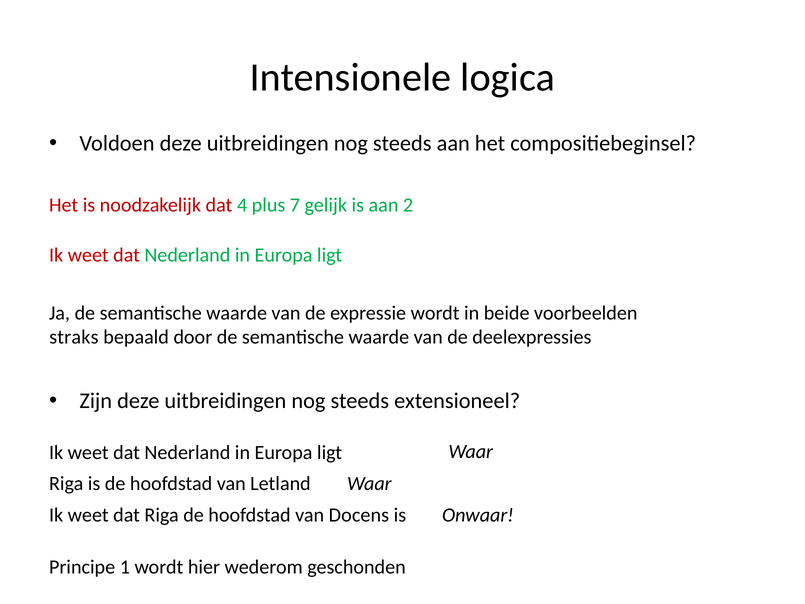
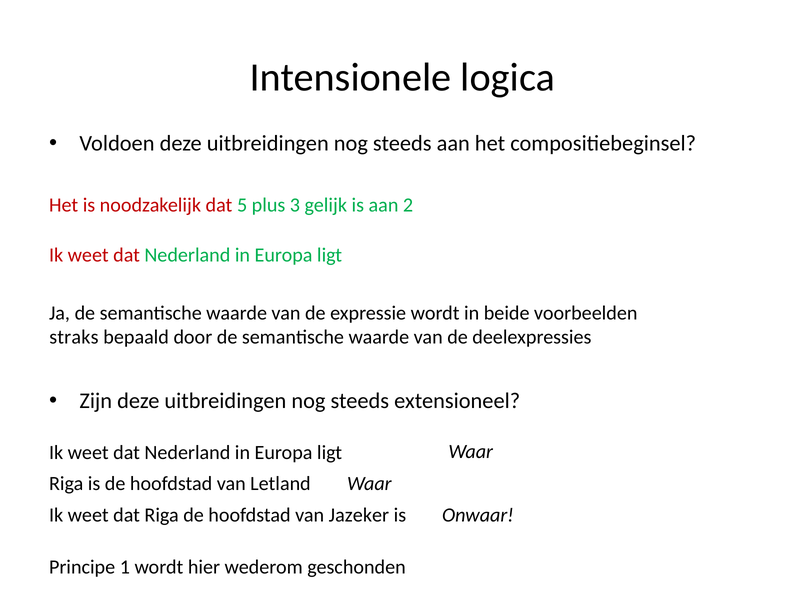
4: 4 -> 5
7: 7 -> 3
Docens: Docens -> Jazeker
